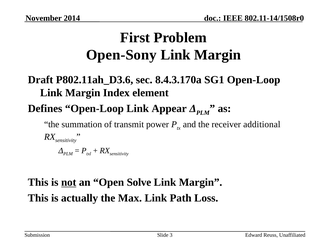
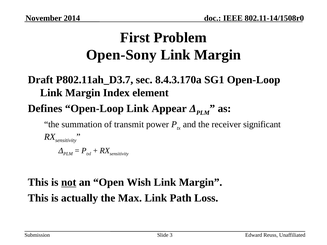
P802.11ah_D3.6: P802.11ah_D3.6 -> P802.11ah_D3.7
additional: additional -> significant
Solve: Solve -> Wish
